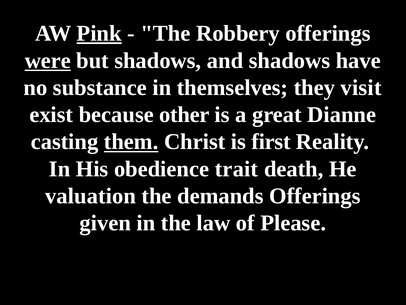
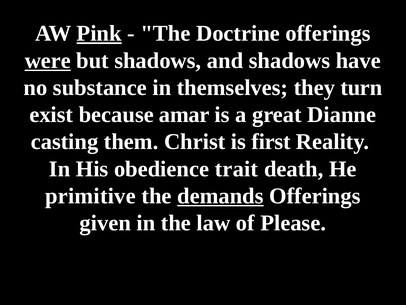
Robbery: Robbery -> Doctrine
visit: visit -> turn
other: other -> amar
them underline: present -> none
valuation: valuation -> primitive
demands underline: none -> present
